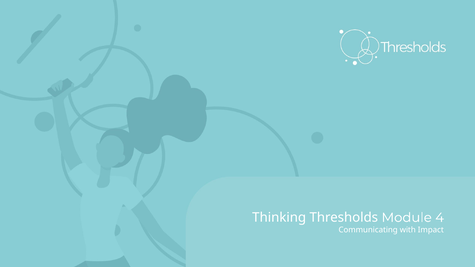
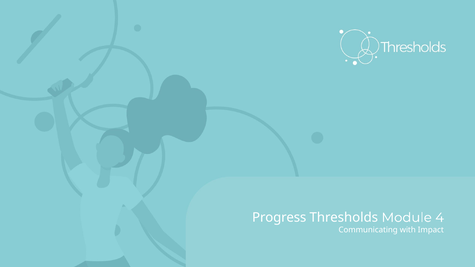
Thinking: Thinking -> Progress
